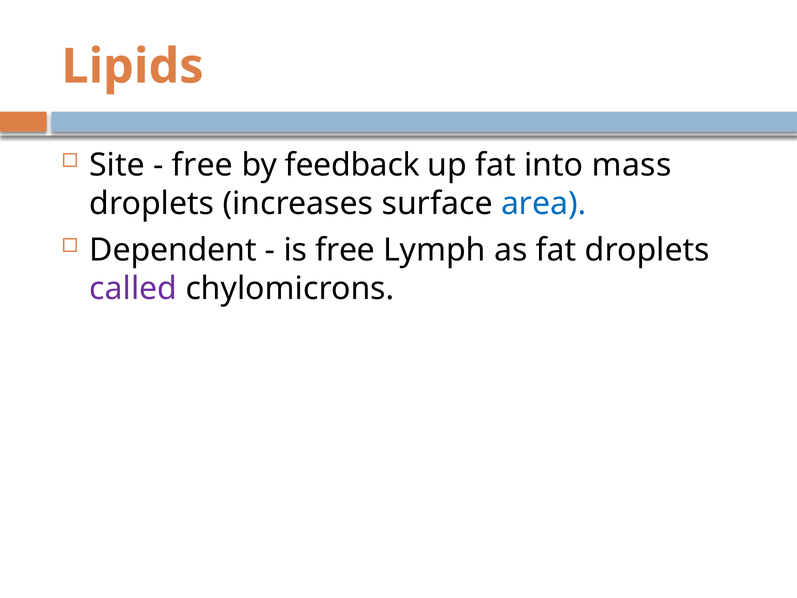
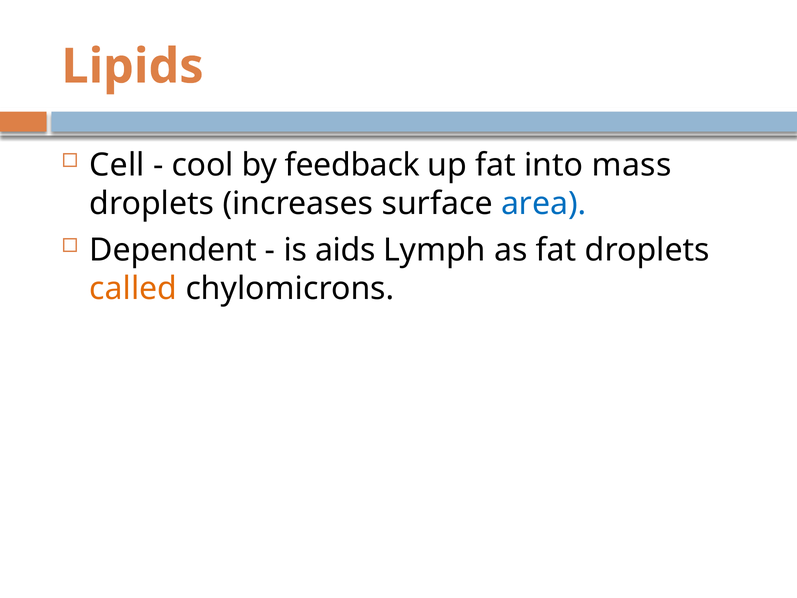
Site: Site -> Cell
free at (202, 165): free -> cool
is free: free -> aids
called colour: purple -> orange
